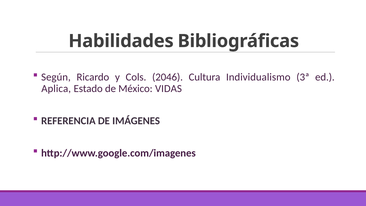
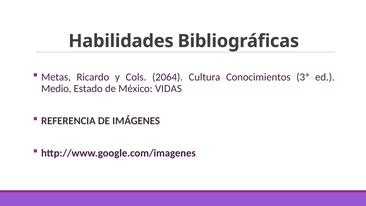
Según: Según -> Metas
2046: 2046 -> 2064
Individualismo: Individualismo -> Conocimientos
Aplica: Aplica -> Medio
